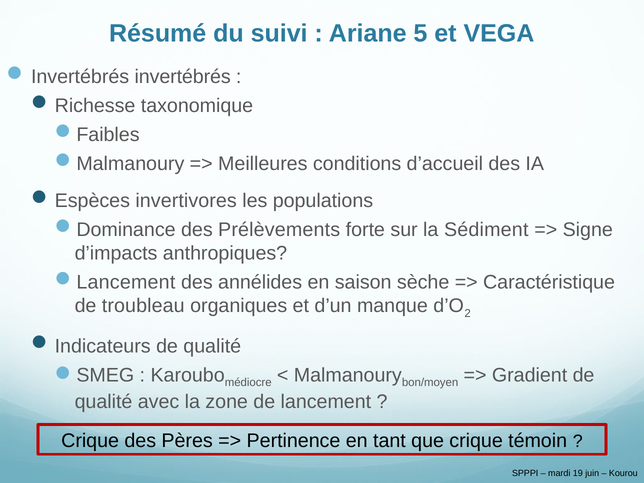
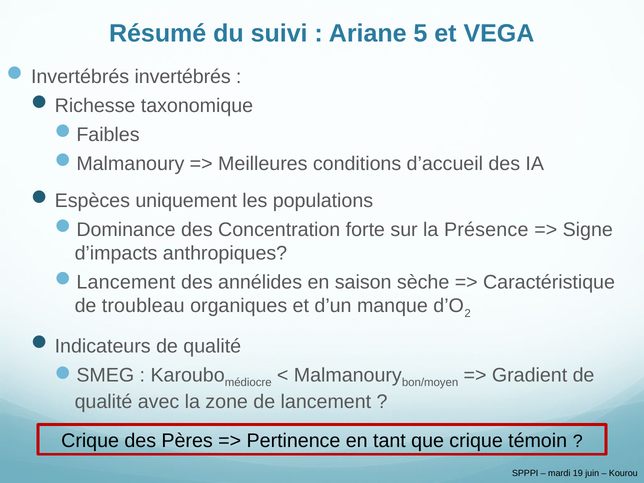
invertivores: invertivores -> uniquement
Prélèvements: Prélèvements -> Concentration
Sédiment: Sédiment -> Présence
